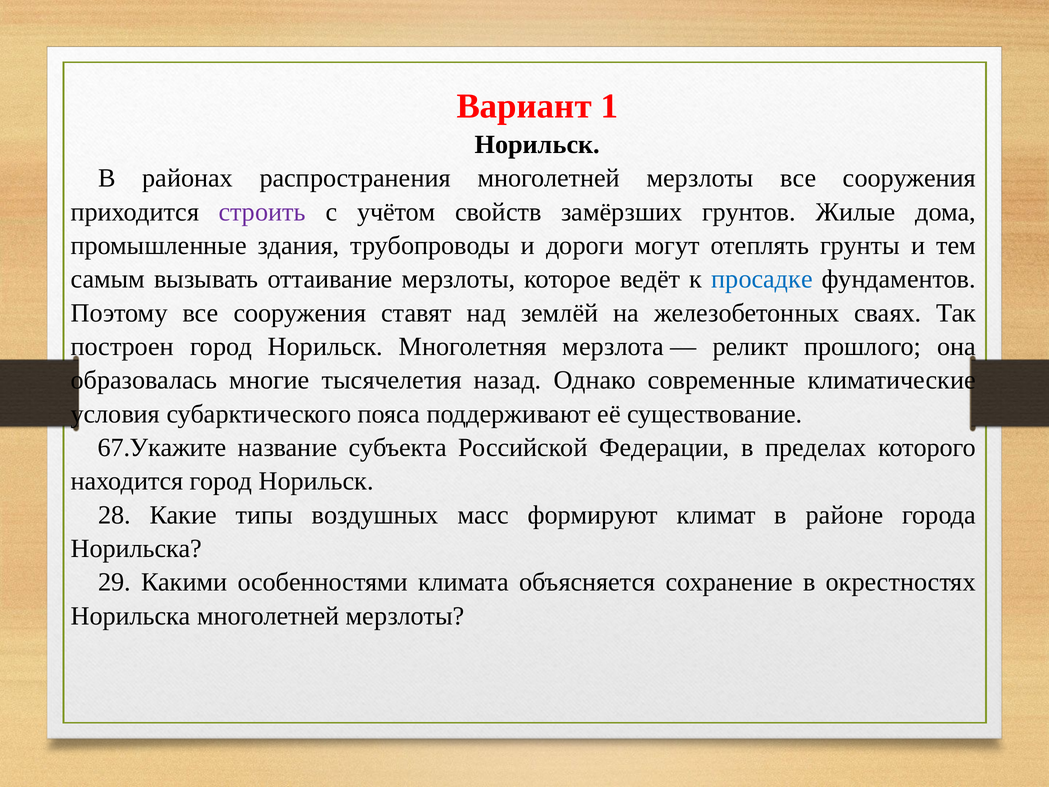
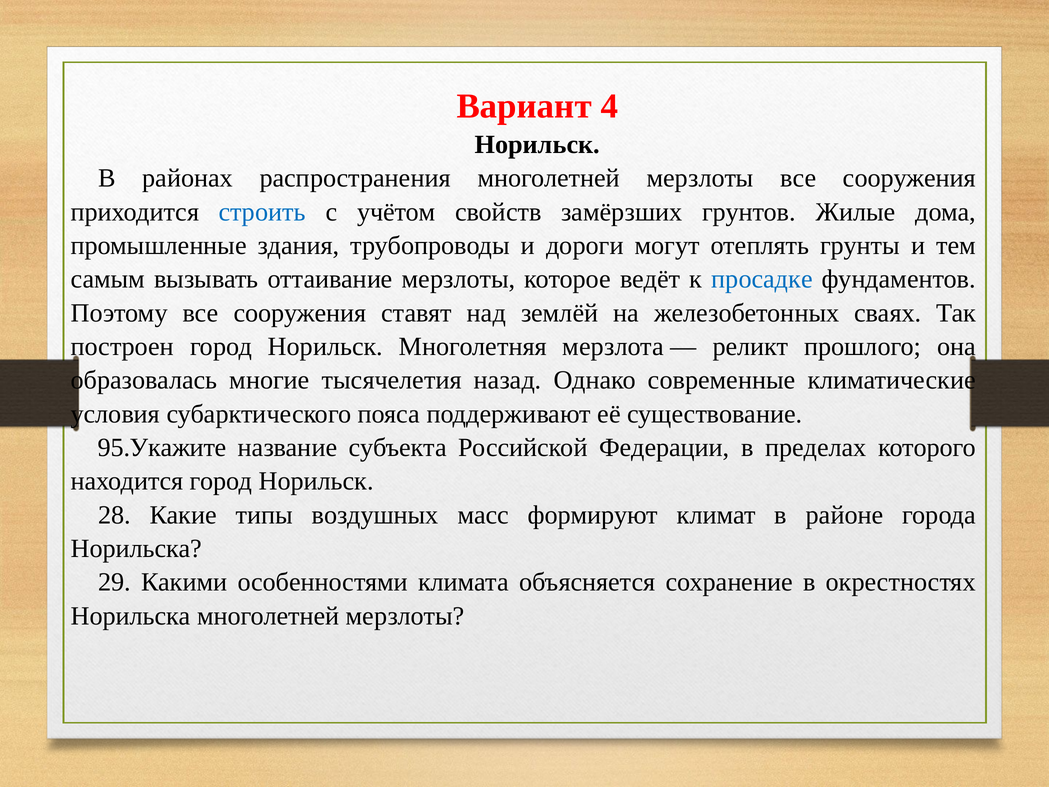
1: 1 -> 4
строить colour: purple -> blue
67.Укажите: 67.Укажите -> 95.Укажите
